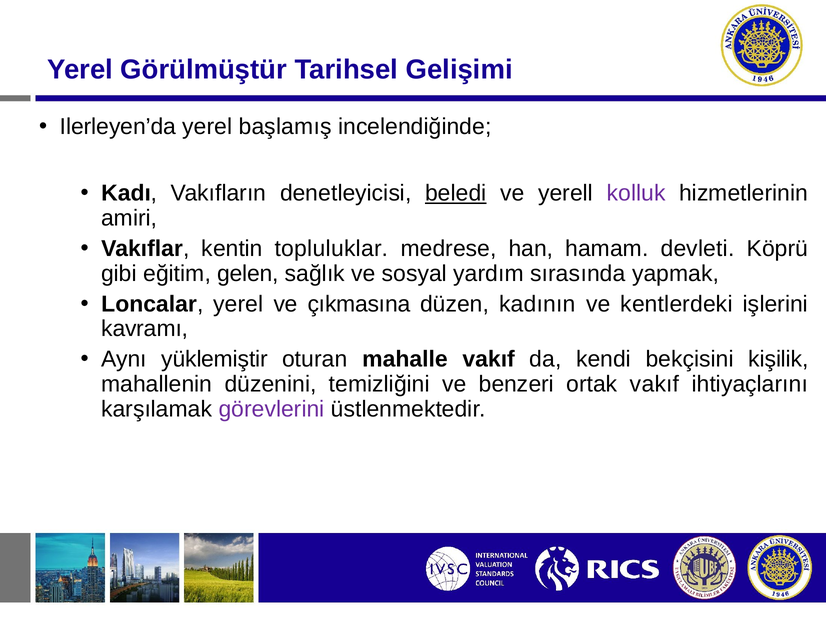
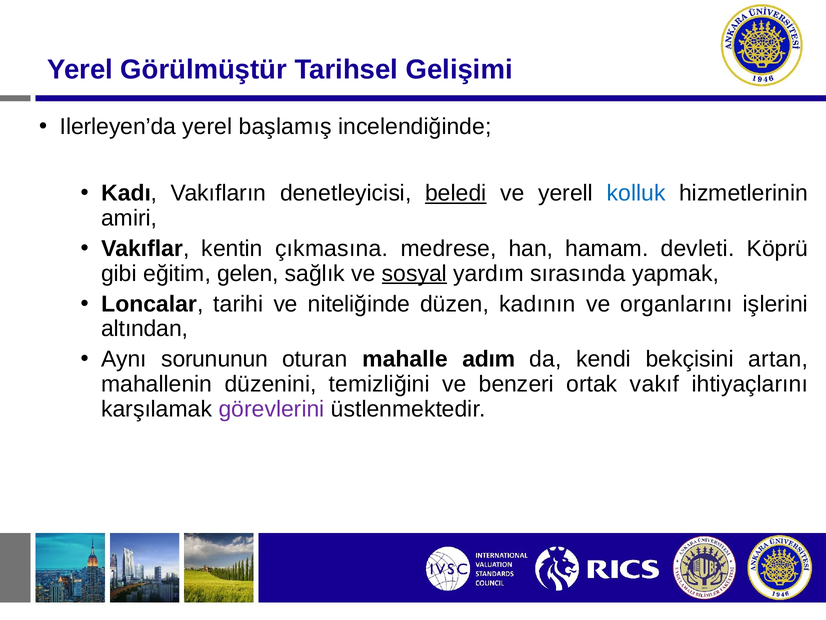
kolluk colour: purple -> blue
topluluklar: topluluklar -> çıkmasına
sosyal underline: none -> present
Loncalar yerel: yerel -> tarihi
çıkmasına: çıkmasına -> niteliğinde
kentlerdeki: kentlerdeki -> organlarını
kavramı: kavramı -> altından
yüklemiştir: yüklemiştir -> sorununun
mahalle vakıf: vakıf -> adım
kişilik: kişilik -> artan
